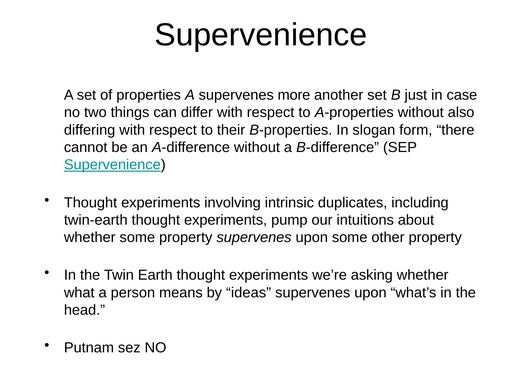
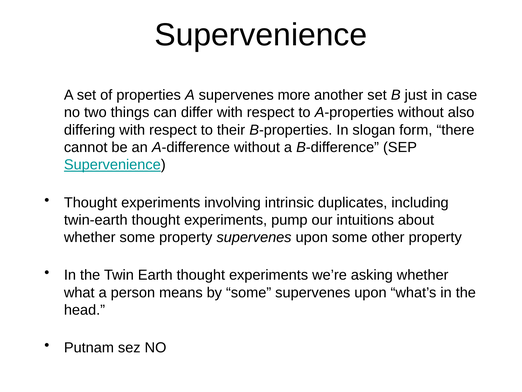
by ideas: ideas -> some
